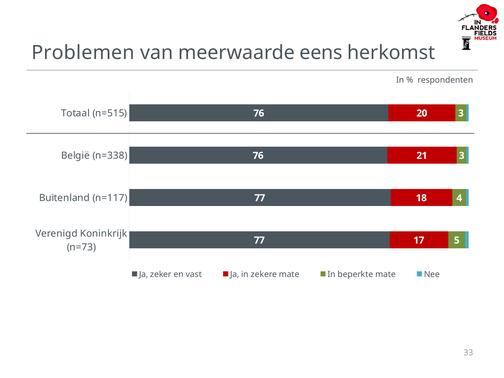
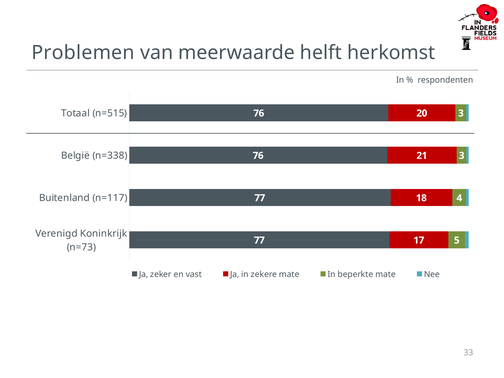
eens: eens -> helft
